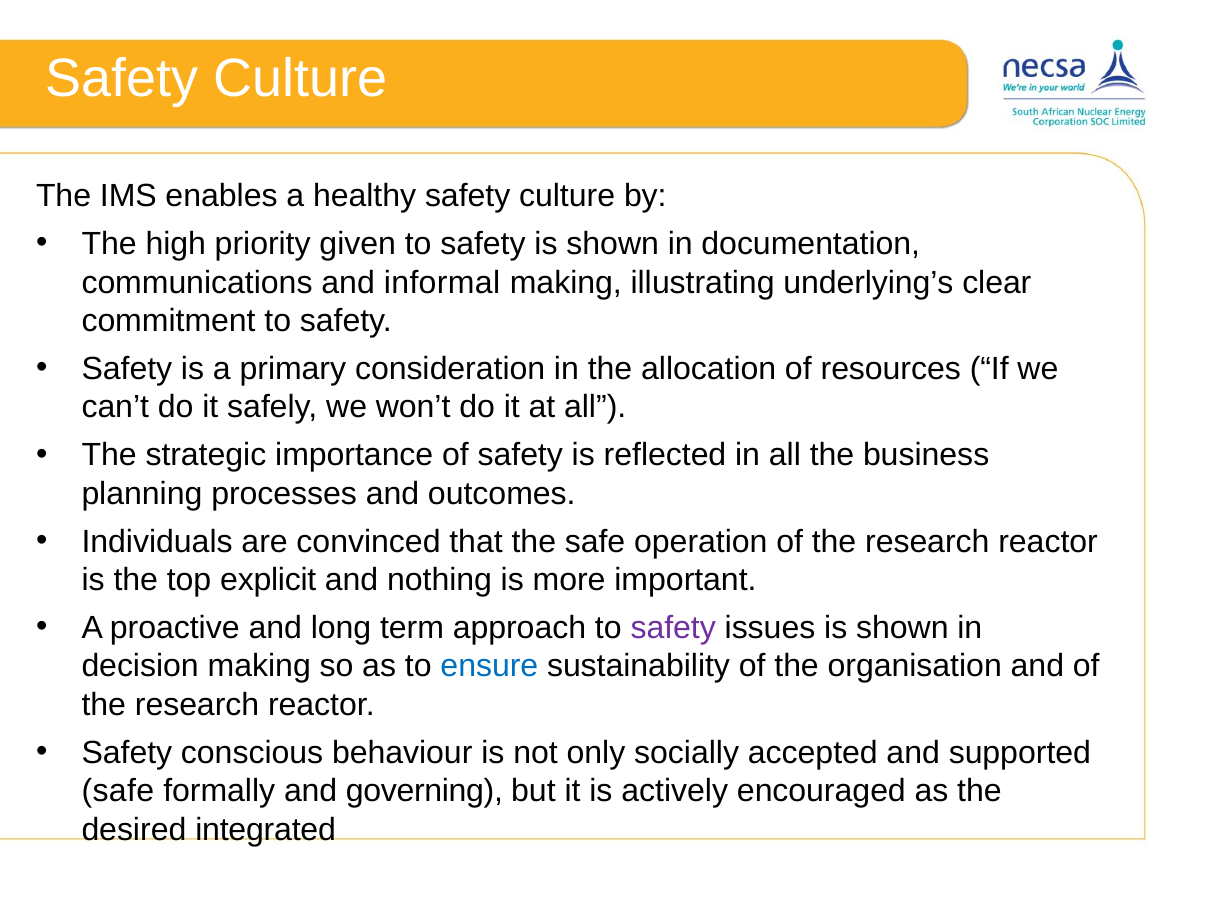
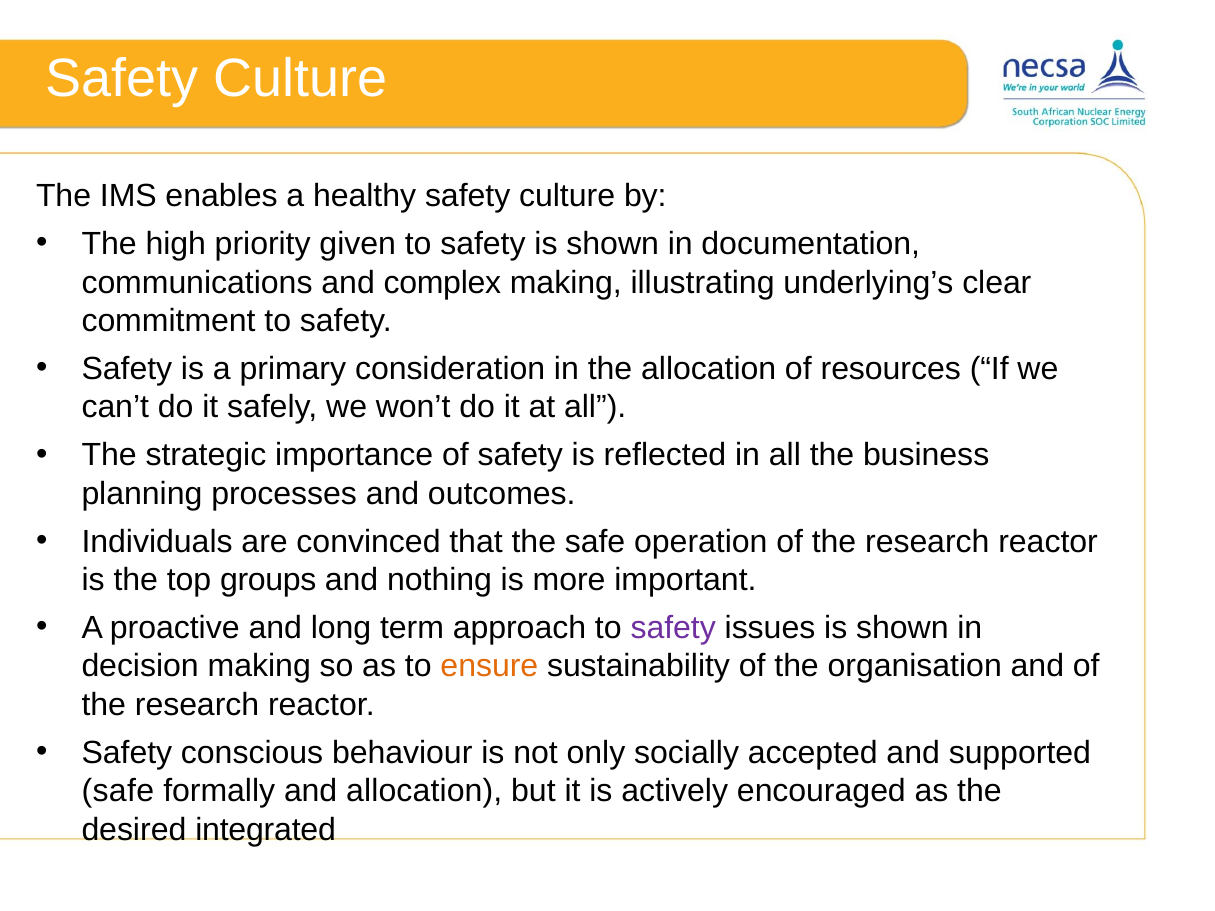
informal: informal -> complex
explicit: explicit -> groups
ensure colour: blue -> orange
and governing: governing -> allocation
